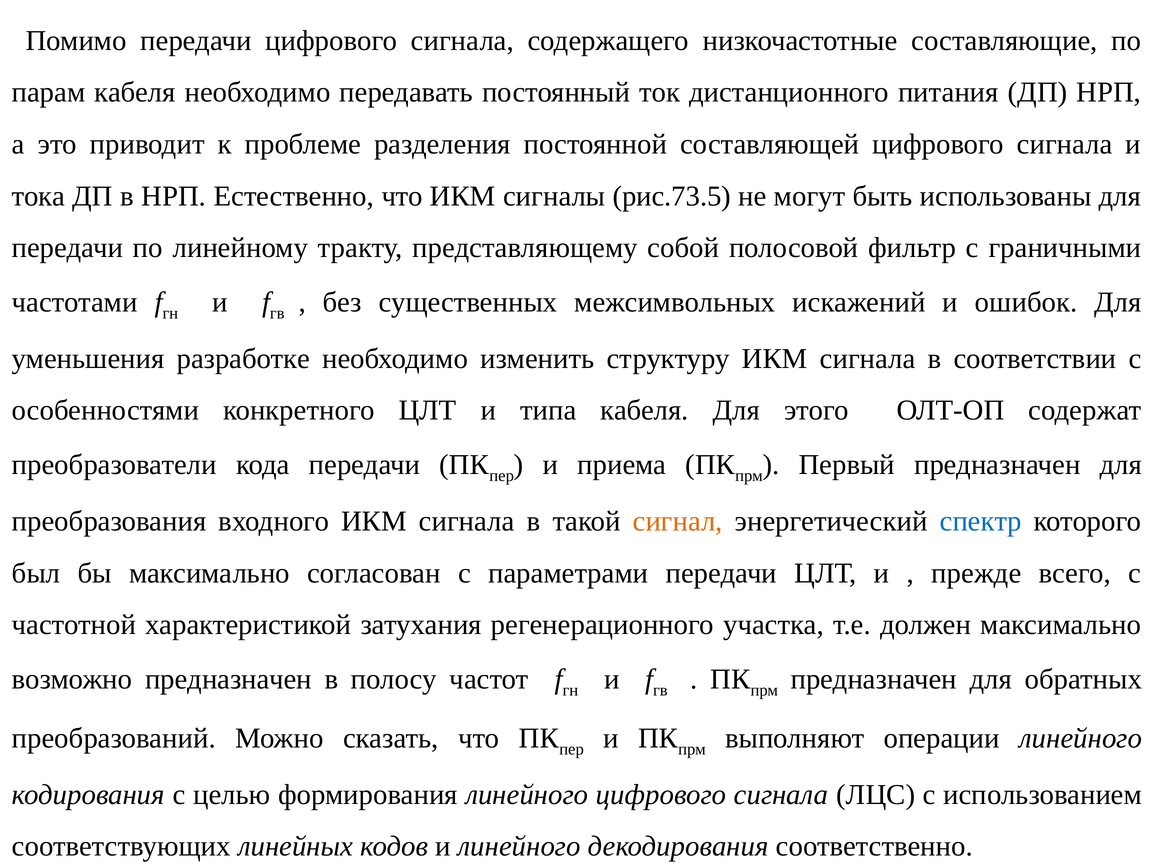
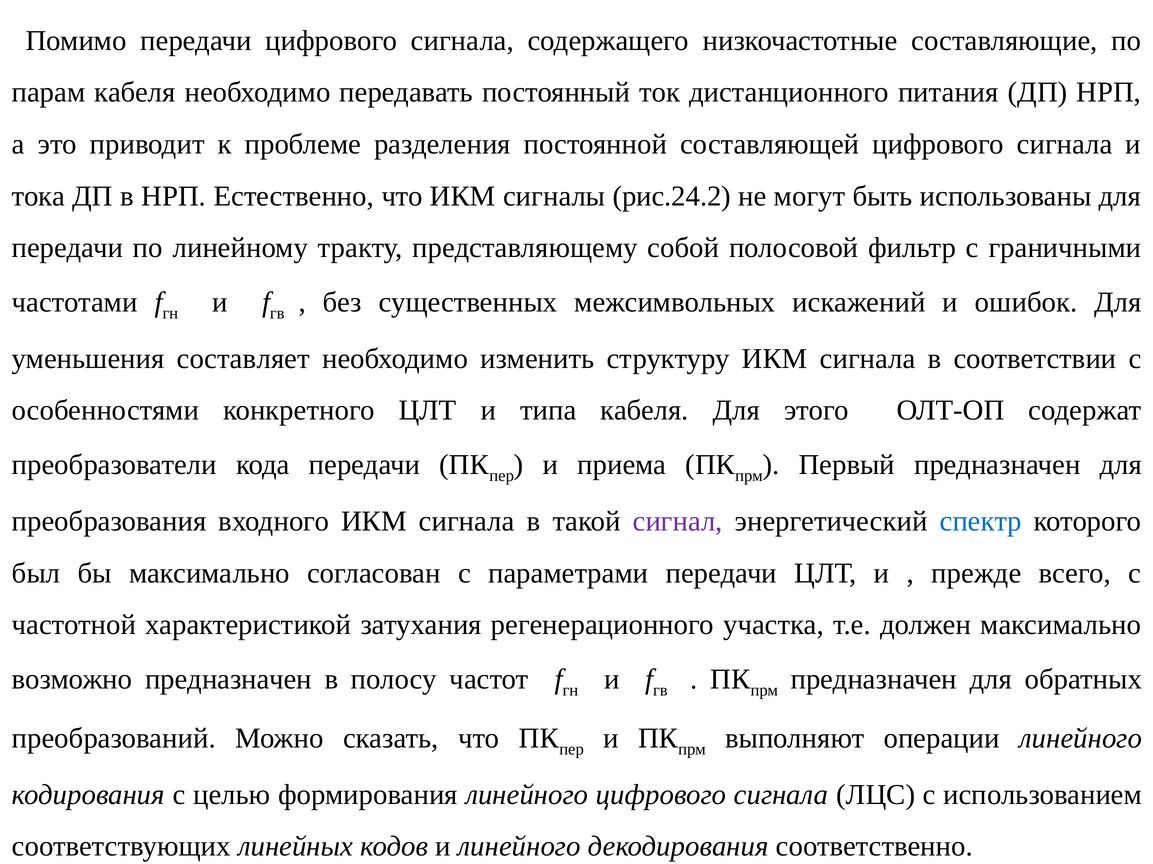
рис.73.5: рис.73.5 -> рис.24.2
разработке: разработке -> составляет
сигнал colour: orange -> purple
